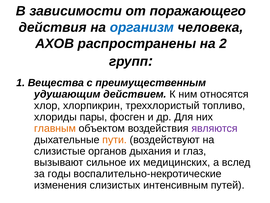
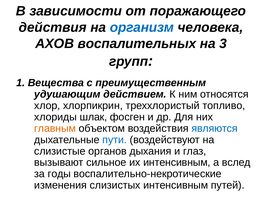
распространены: распространены -> воспалительных
2: 2 -> 3
пары: пары -> шлак
являются colour: purple -> blue
пути colour: orange -> blue
их медицинских: медицинских -> интенсивным
